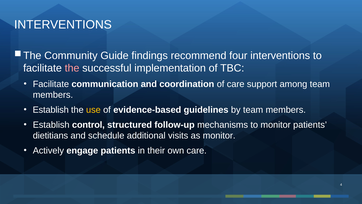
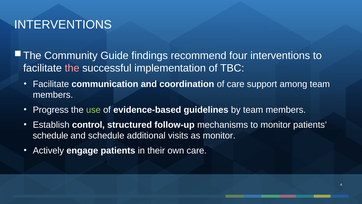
Establish at (51, 110): Establish -> Progress
use colour: yellow -> light green
dietitians at (50, 135): dietitians -> schedule
